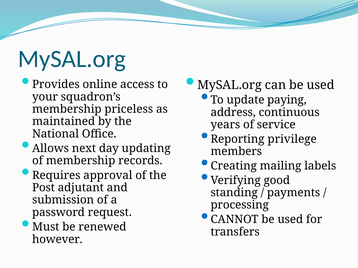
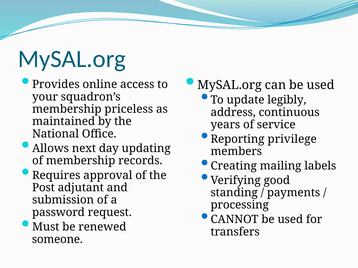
paying: paying -> legibly
however: however -> someone
